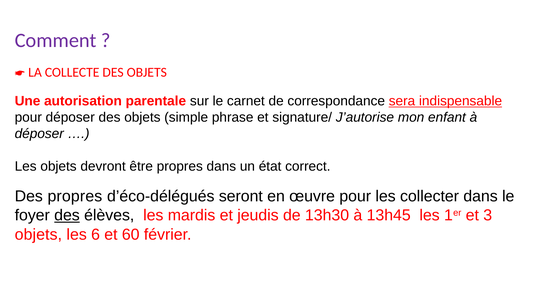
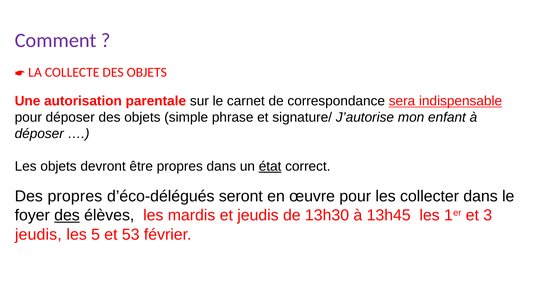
état underline: none -> present
objets at (38, 234): objets -> jeudis
6: 6 -> 5
60: 60 -> 53
